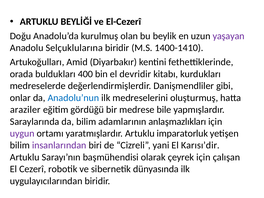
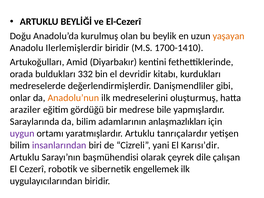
yaşayan colour: purple -> orange
Selçuklularına: Selçuklularına -> Ilerlemişlerdir
1400-1410: 1400-1410 -> 1700-1410
400: 400 -> 332
Anadolu’nun colour: blue -> orange
imparatorluk: imparatorluk -> tanrıçalardır
çeyrek için: için -> dile
dünyasında: dünyasında -> engellemek
